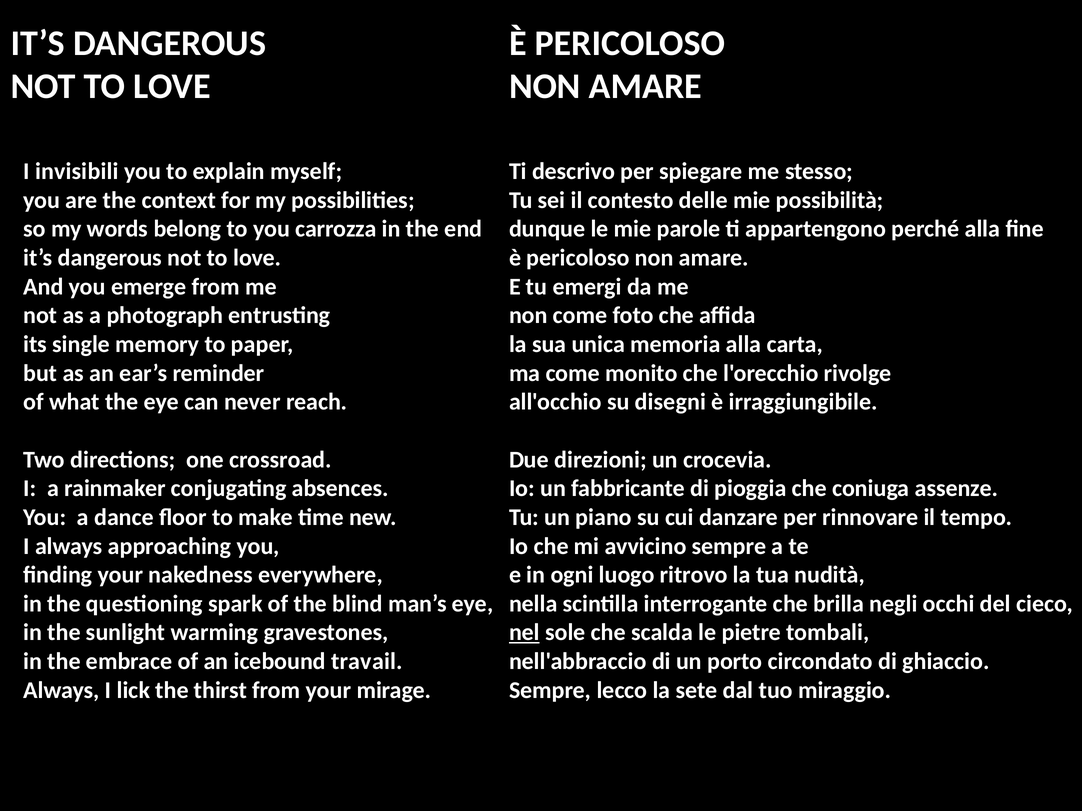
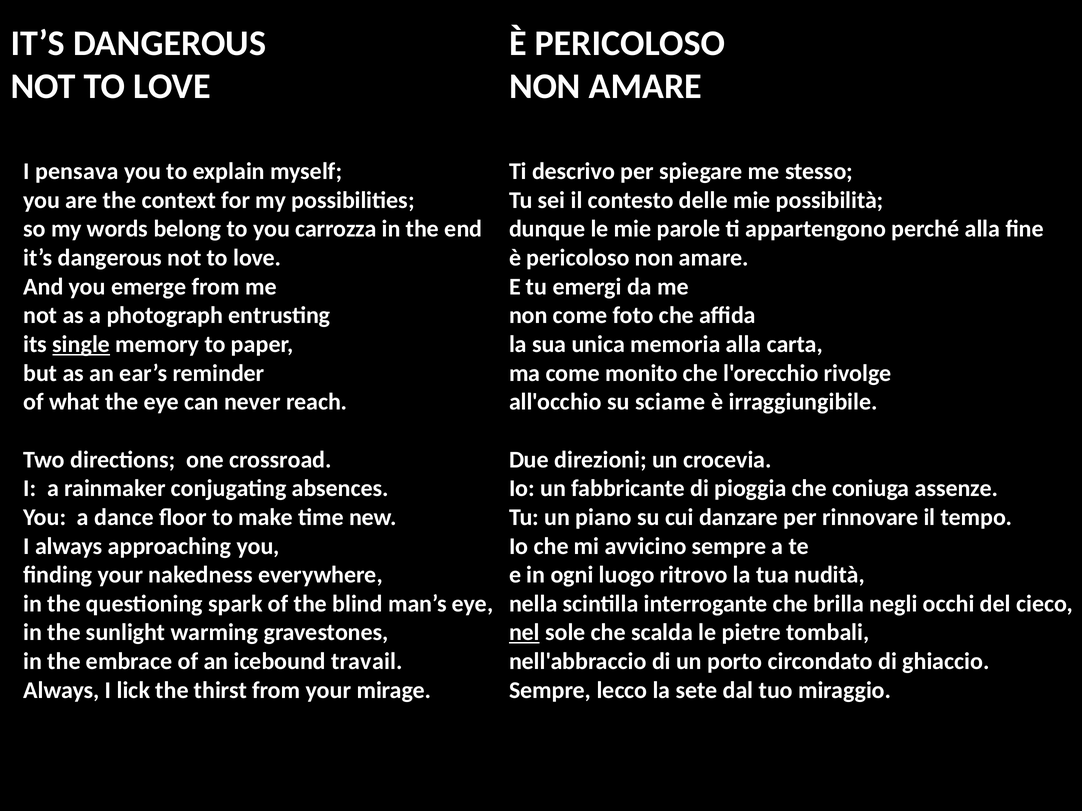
invisibili: invisibili -> pensava
single underline: none -> present
disegni: disegni -> sciame
